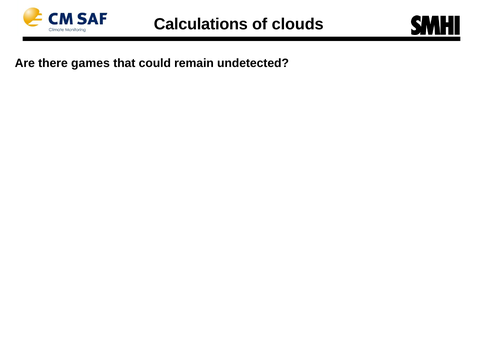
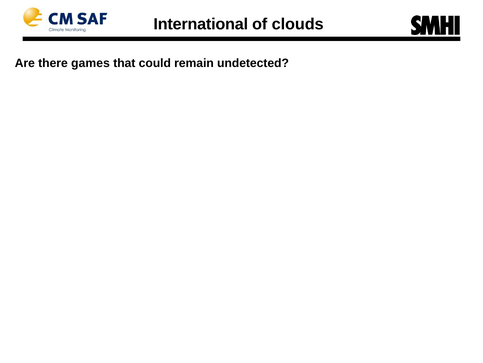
Calculations: Calculations -> International
